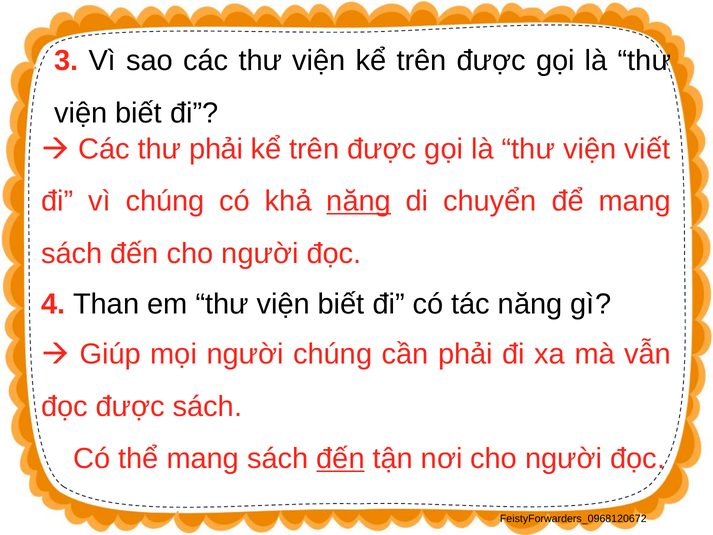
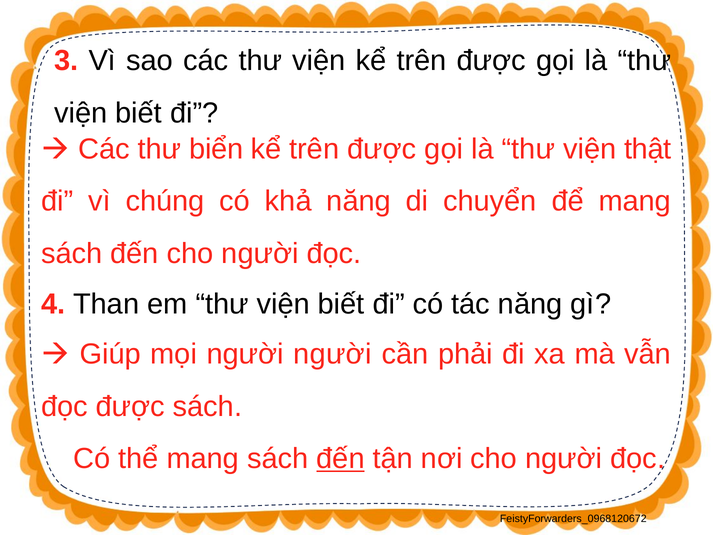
thư phải: phải -> biển
viết: viết -> thật
năng at (359, 201) underline: present -> none
người chúng: chúng -> người
